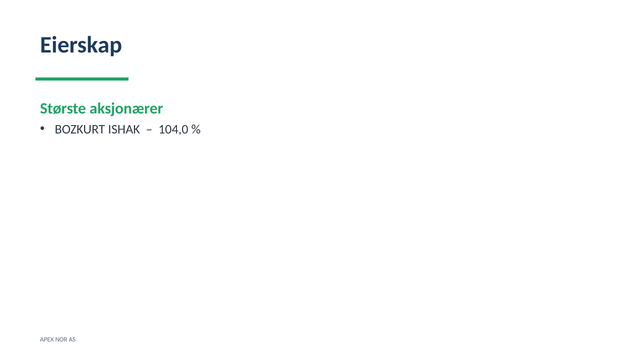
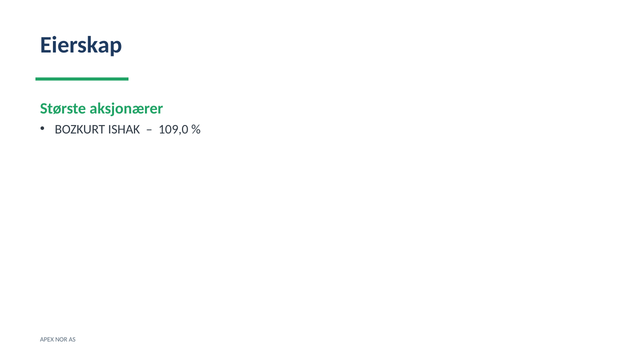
104,0: 104,0 -> 109,0
